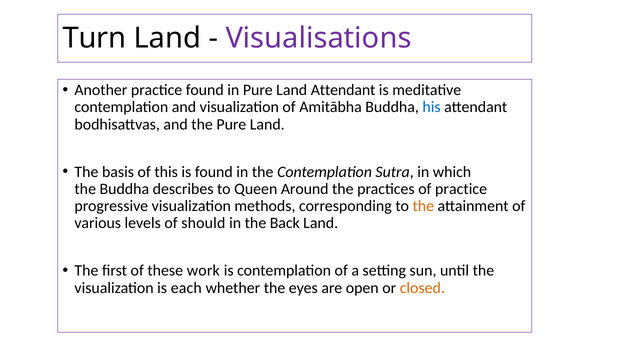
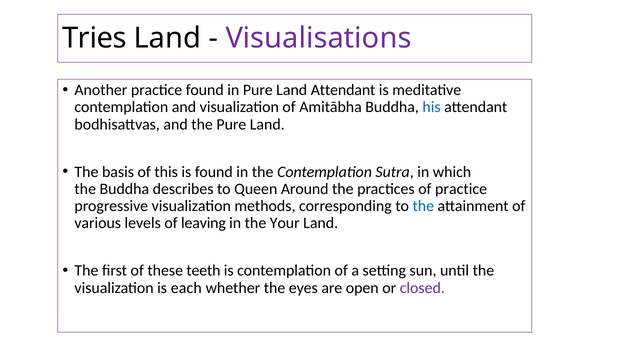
Turn: Turn -> Tries
the at (423, 206) colour: orange -> blue
should: should -> leaving
Back: Back -> Your
work: work -> teeth
closed colour: orange -> purple
